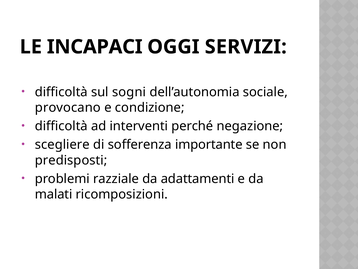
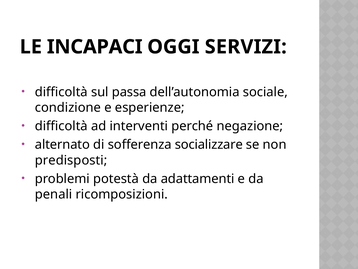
sogni: sogni -> passa
provocano: provocano -> condizione
condizione: condizione -> esperienze
scegliere: scegliere -> alternato
importante: importante -> socializzare
razziale: razziale -> potestà
malati: malati -> penali
